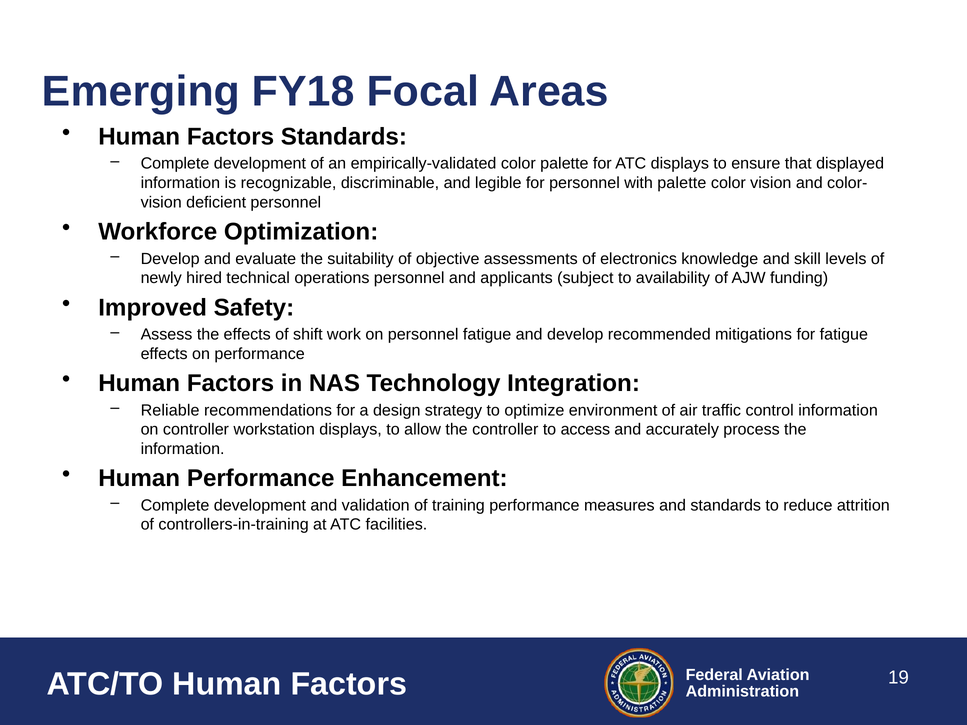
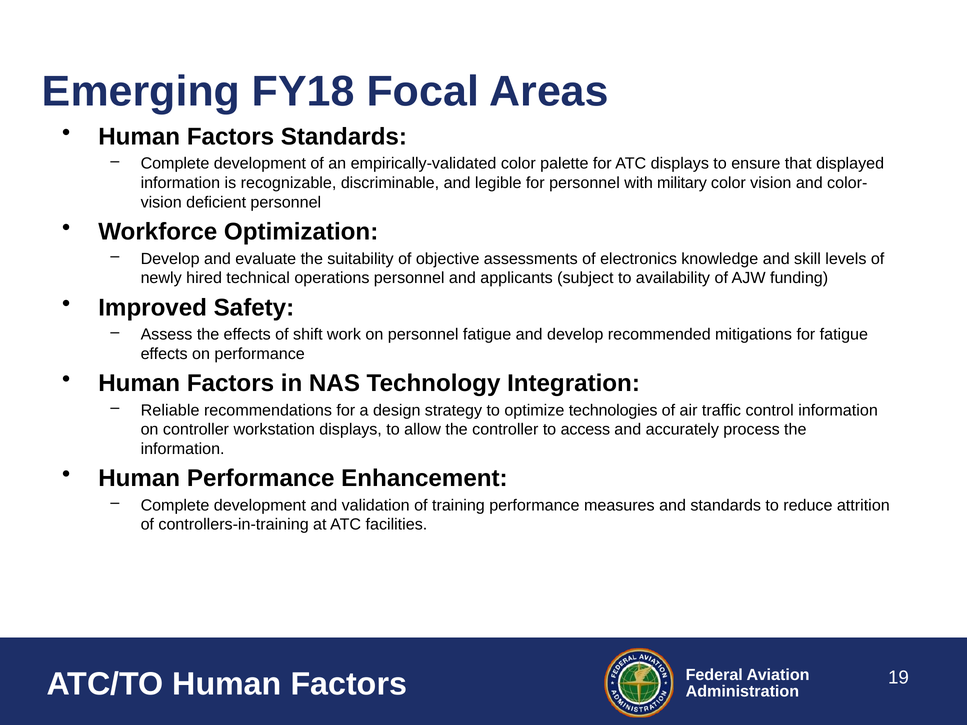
with palette: palette -> military
environment: environment -> technologies
